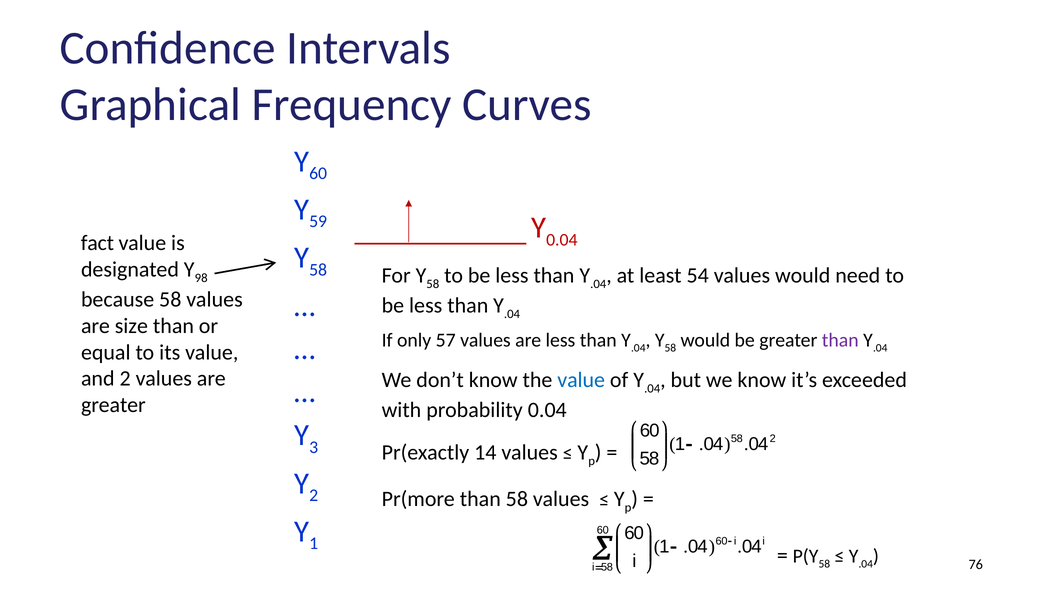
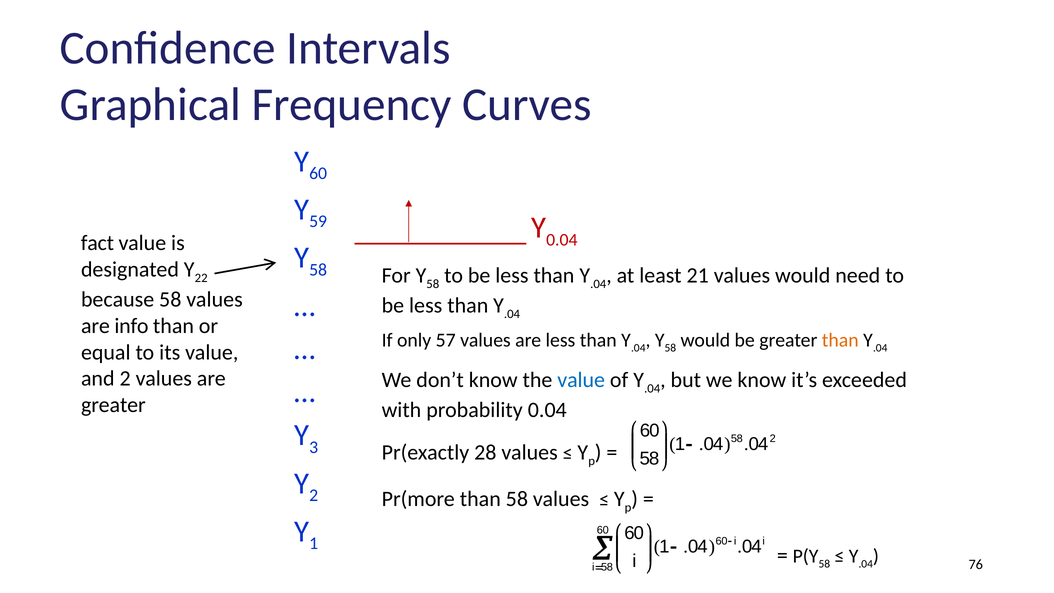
98: 98 -> 22
54: 54 -> 21
size: size -> info
than at (840, 340) colour: purple -> orange
14: 14 -> 28
